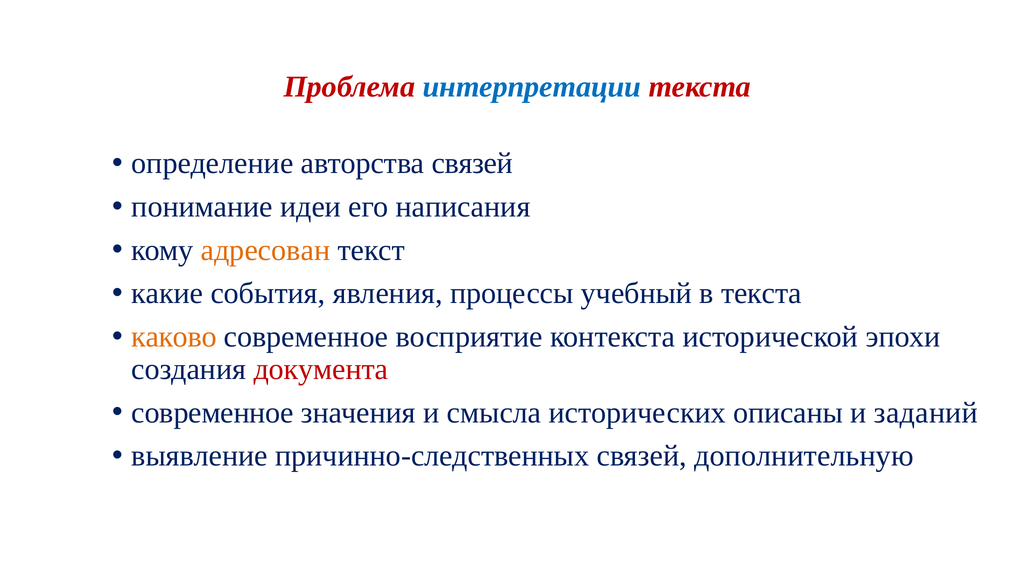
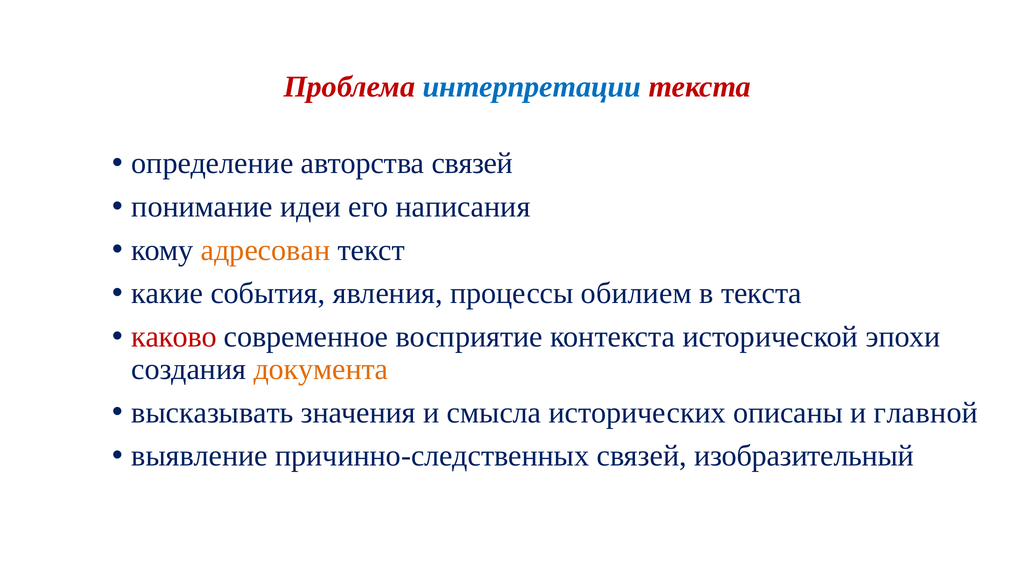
учебный: учебный -> обилием
каково colour: orange -> red
документа colour: red -> orange
современное at (213, 413): современное -> высказывать
заданий: заданий -> главной
дополнительную: дополнительную -> изобразительный
